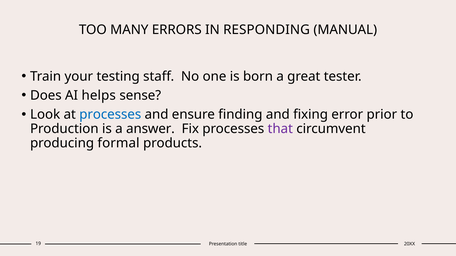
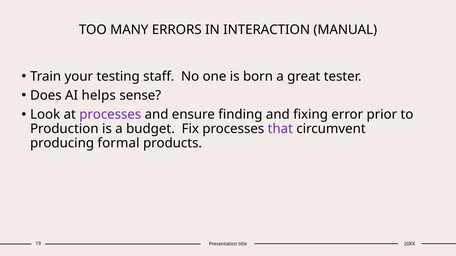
RESPONDING: RESPONDING -> INTERACTION
processes at (110, 115) colour: blue -> purple
answer: answer -> budget
